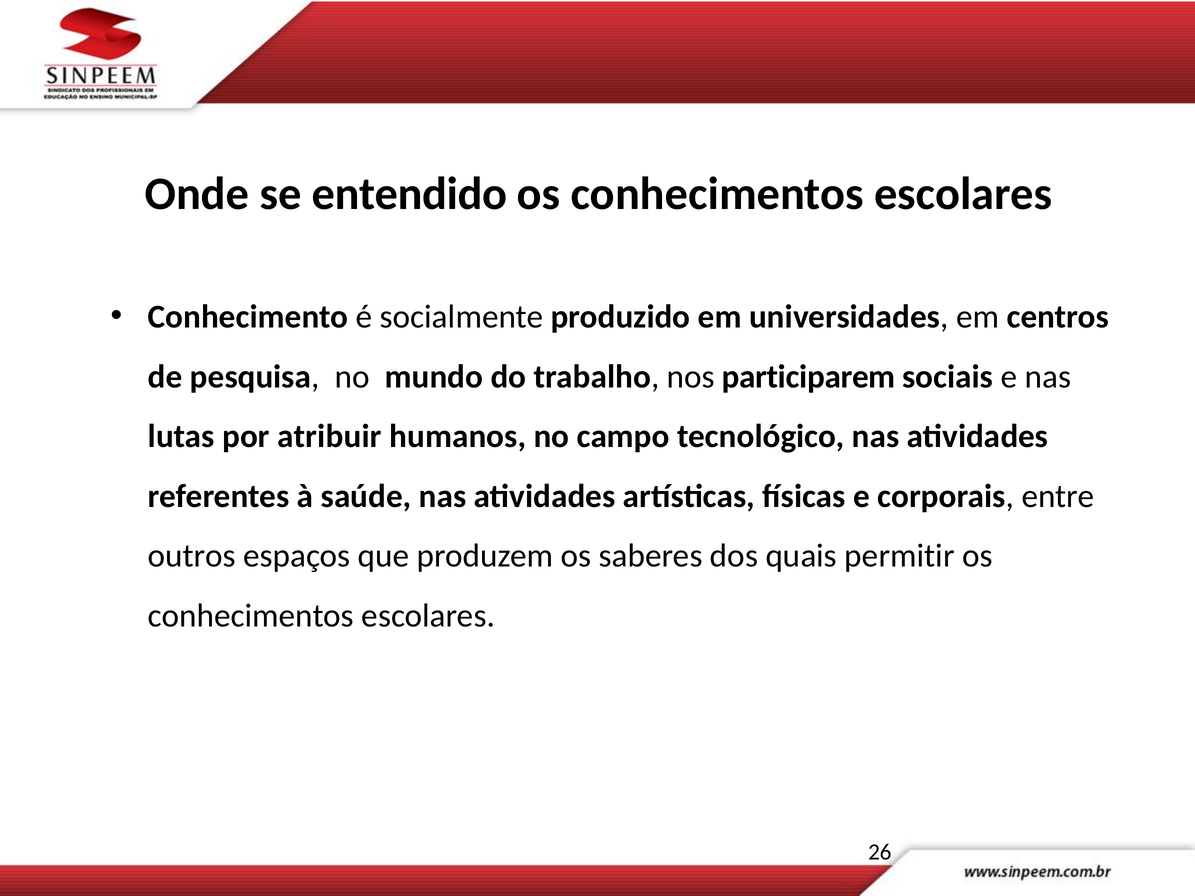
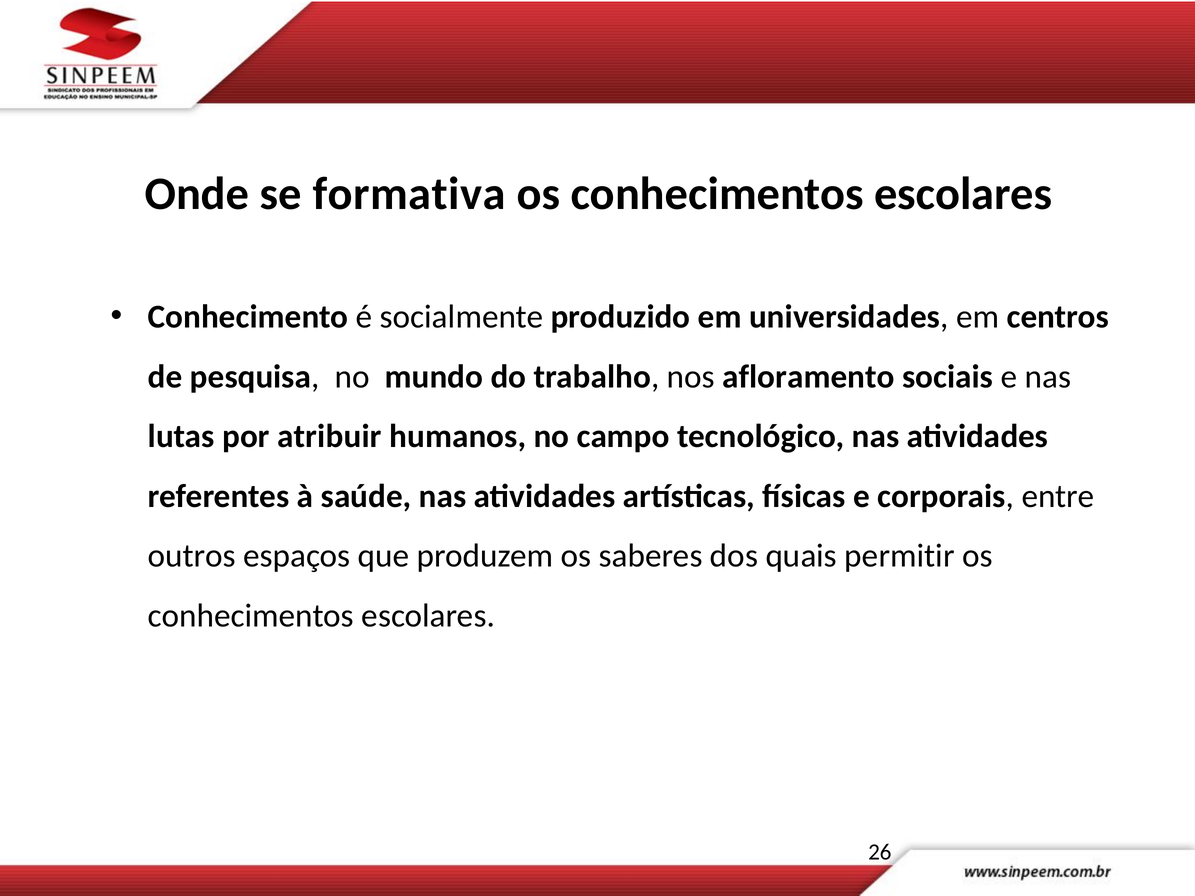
entendido: entendido -> formativa
participarem: participarem -> afloramento
